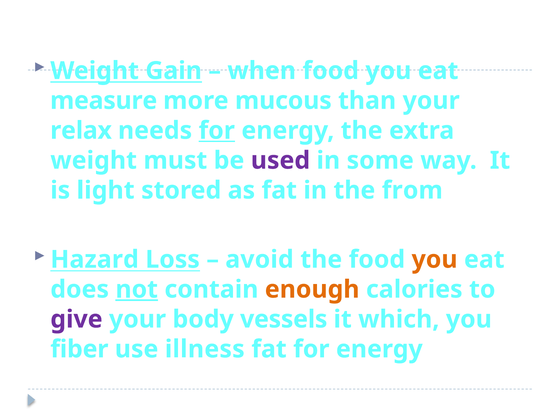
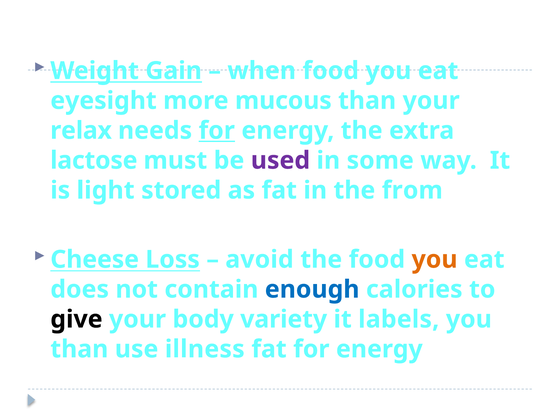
measure: measure -> eyesight
weight at (94, 160): weight -> lactose
Hazard: Hazard -> Cheese
not underline: present -> none
enough colour: orange -> blue
give colour: purple -> black
vessels: vessels -> variety
which: which -> labels
fiber at (79, 349): fiber -> than
